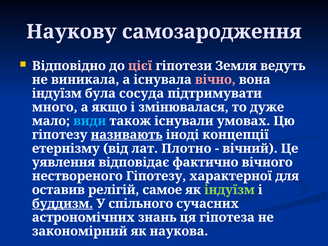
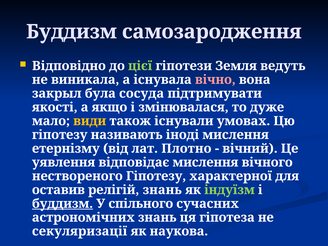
Наукову at (71, 32): Наукову -> Буддизм
цієї colour: pink -> light green
індуїзм at (57, 93): індуїзм -> закрыл
много: много -> якості
види colour: light blue -> yellow
називають underline: present -> none
іноді концепції: концепції -> мислення
відповідає фактично: фактично -> мислення
релігій самое: самое -> знань
закономірний: закономірний -> секуляризації
